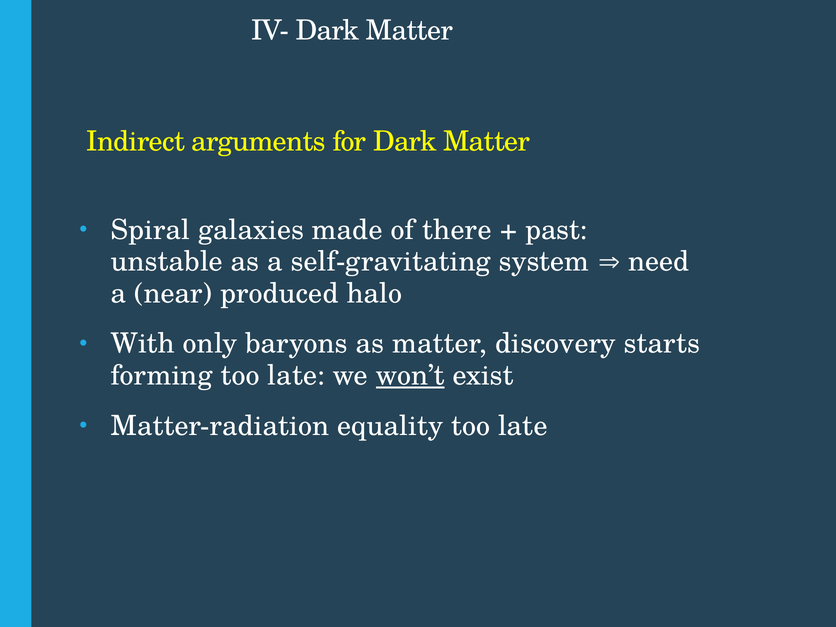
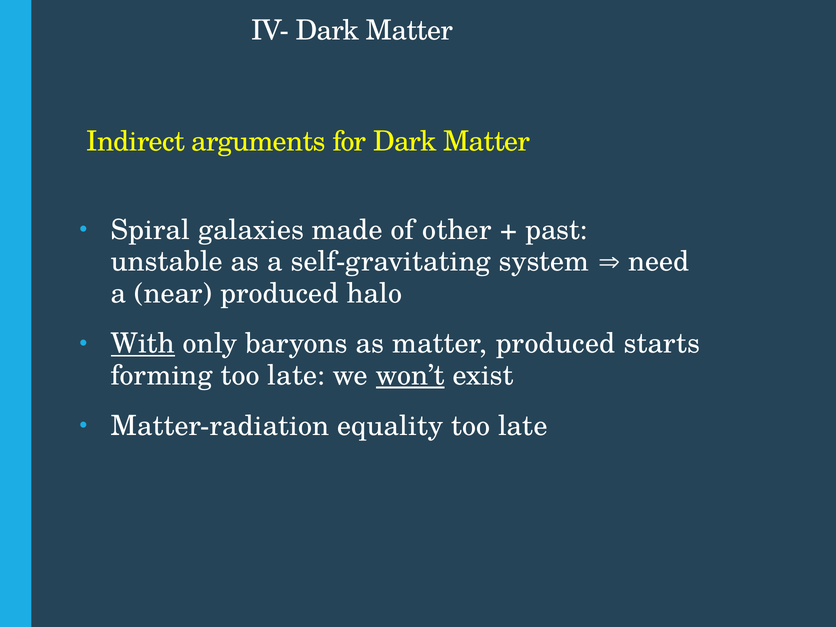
there: there -> other
With underline: none -> present
matter discovery: discovery -> produced
